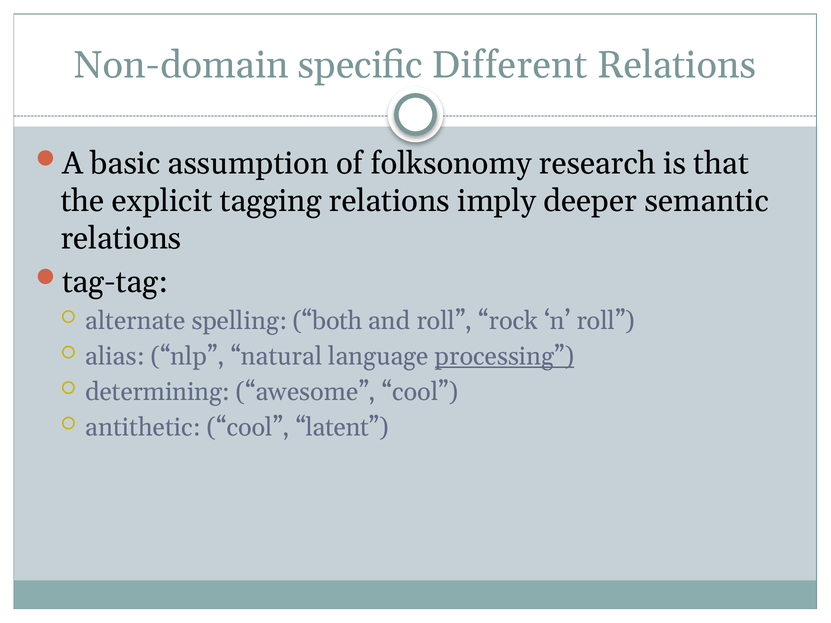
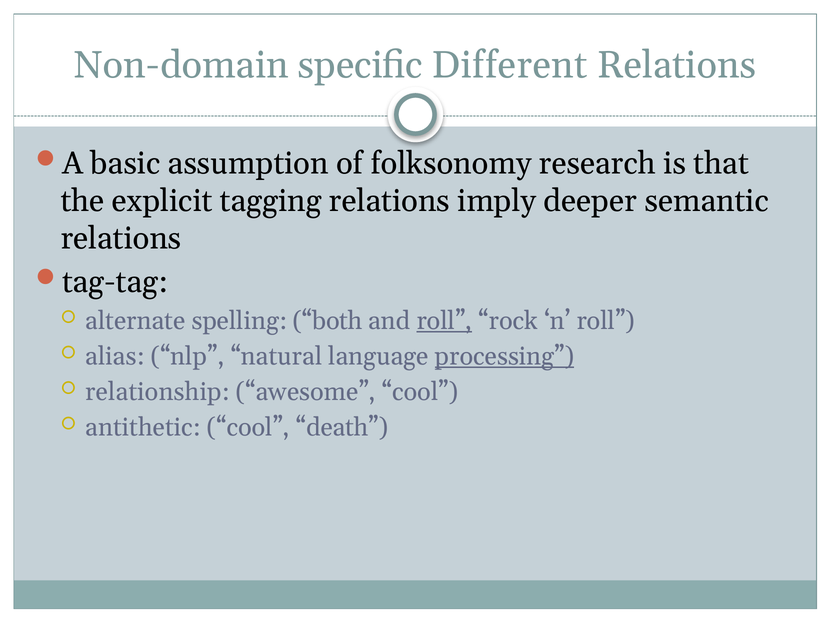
roll at (444, 321) underline: none -> present
determining: determining -> relationship
latent: latent -> death
